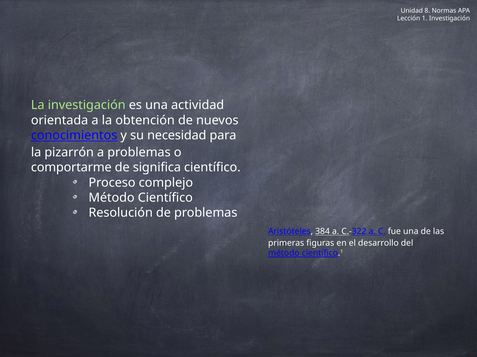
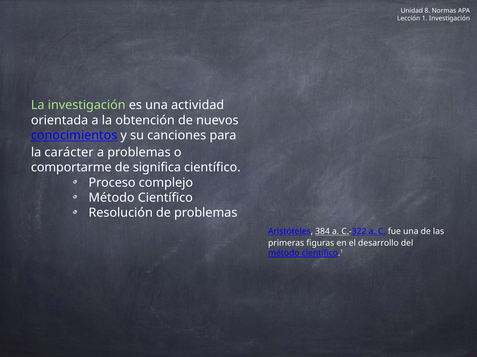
necesidad: necesidad -> canciones
pizarrón: pizarrón -> carácter
